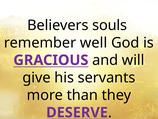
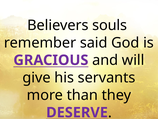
well: well -> said
